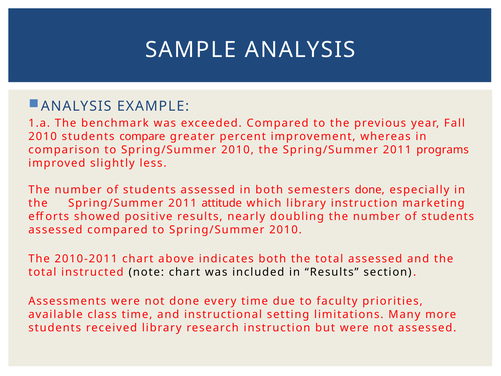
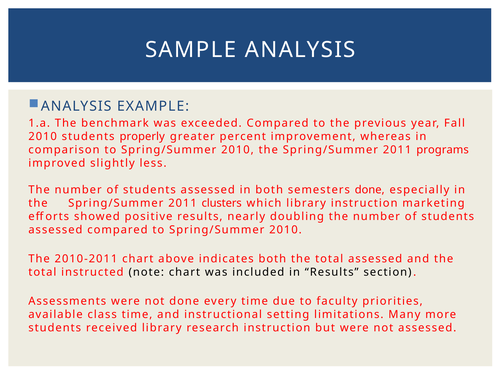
compare: compare -> properly
attitude: attitude -> clusters
